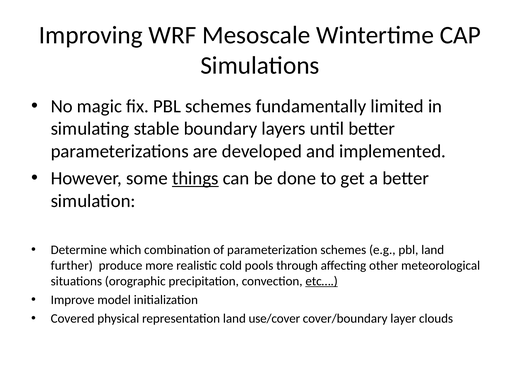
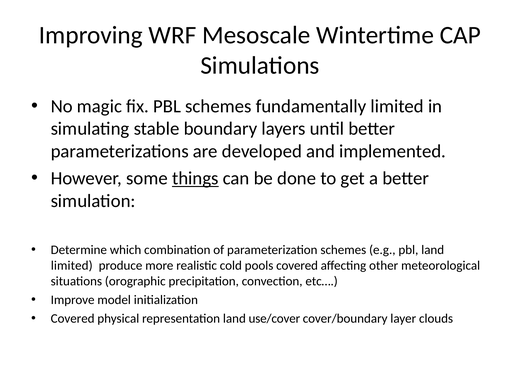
further at (72, 265): further -> limited
pools through: through -> covered
etc… underline: present -> none
